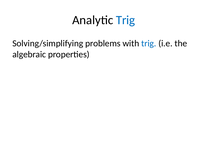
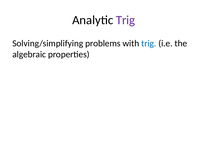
Trig at (125, 20) colour: blue -> purple
